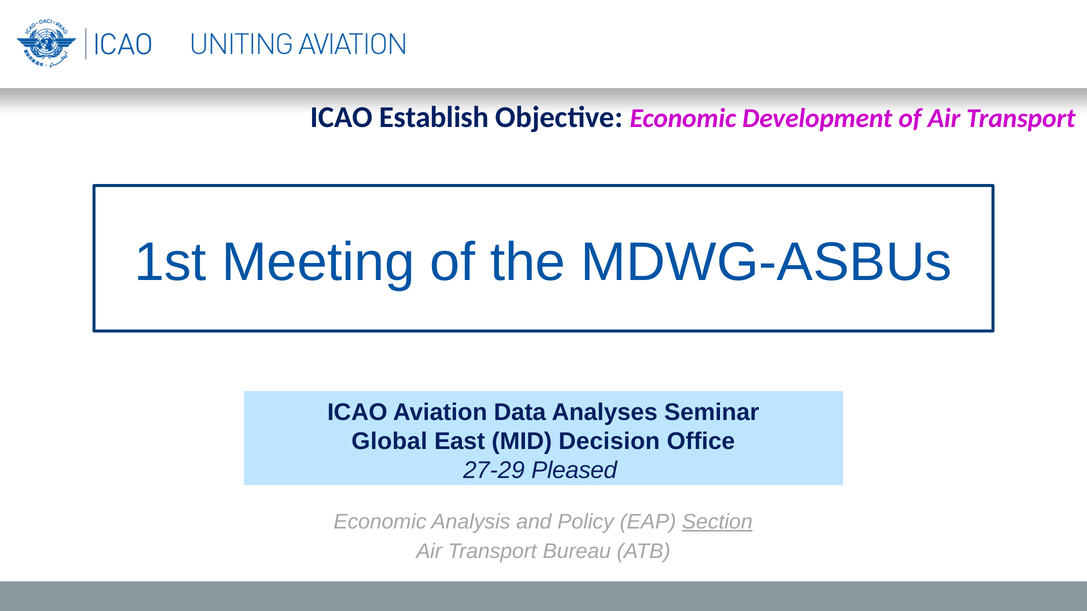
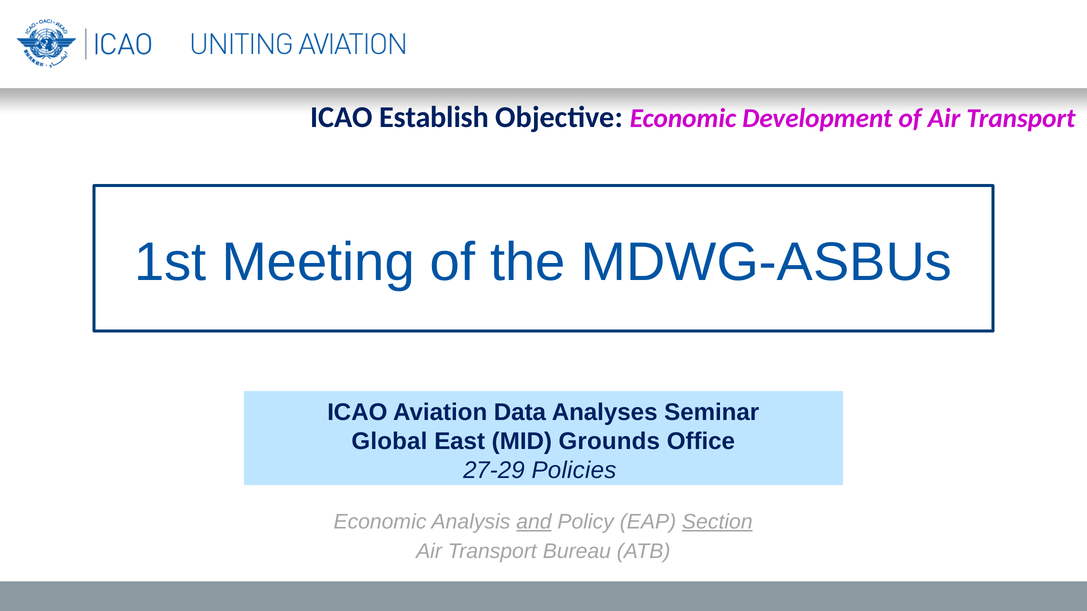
Decision: Decision -> Grounds
Pleased: Pleased -> Policies
and underline: none -> present
